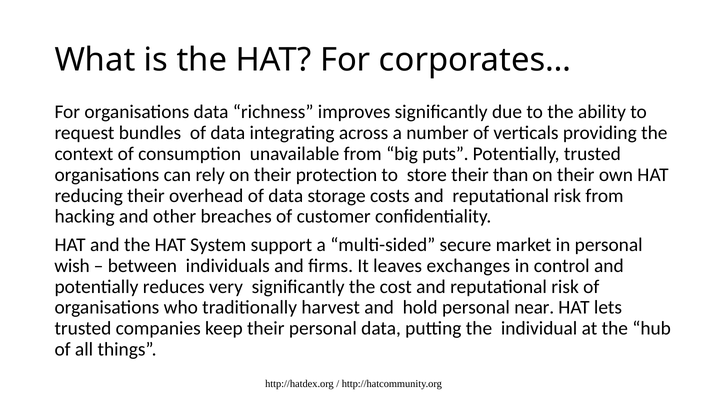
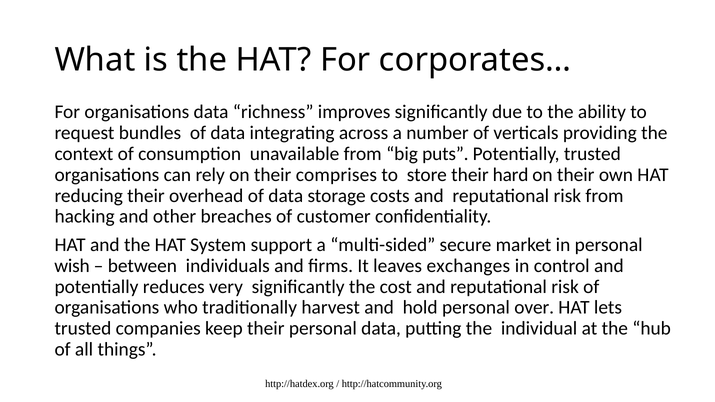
protection: protection -> comprises
than: than -> hard
near: near -> over
